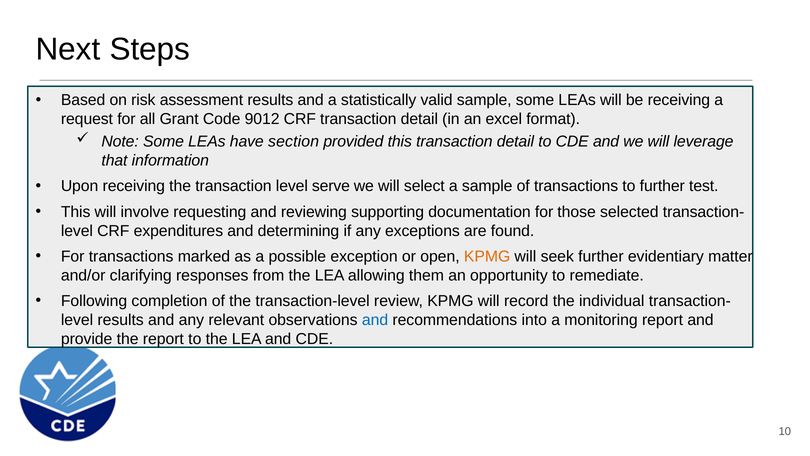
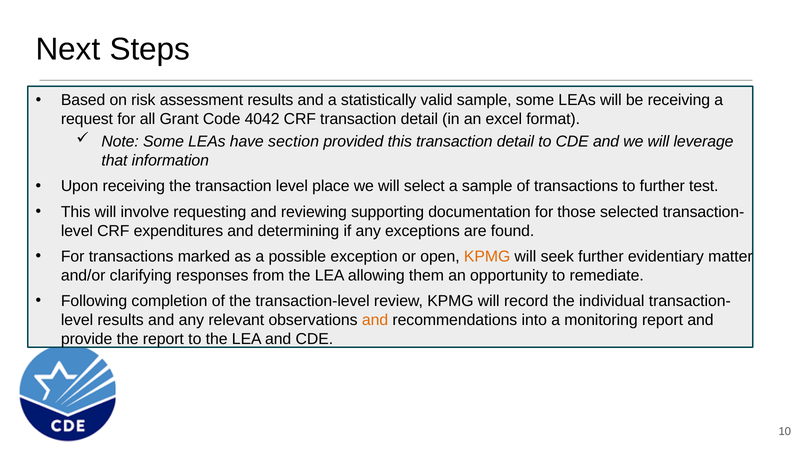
9012: 9012 -> 4042
serve: serve -> place
and at (375, 320) colour: blue -> orange
